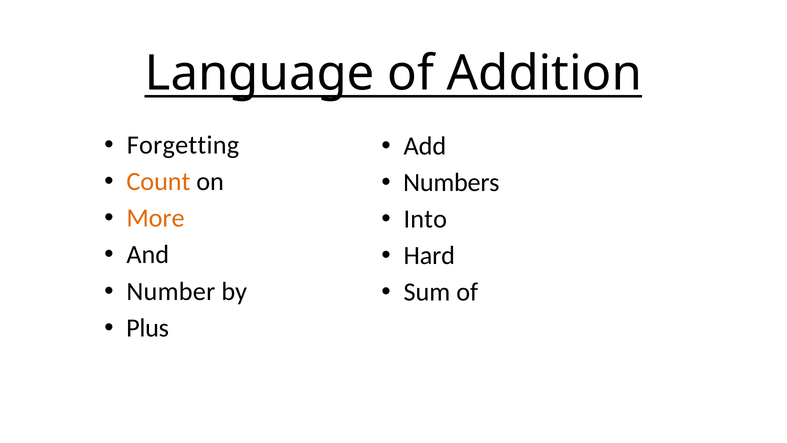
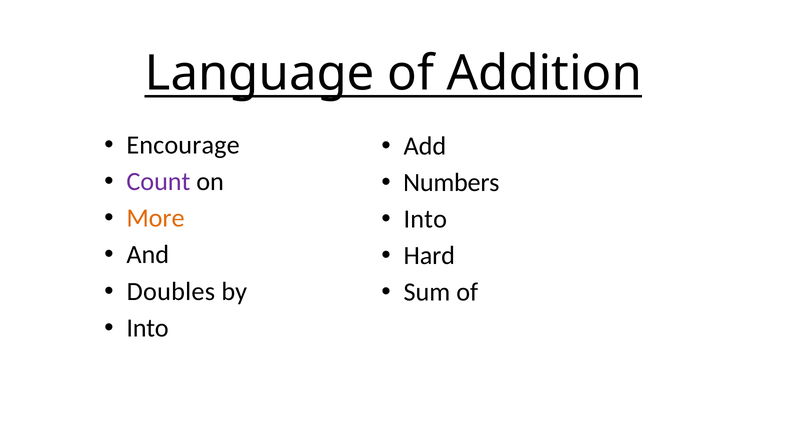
Forgetting: Forgetting -> Encourage
Count colour: orange -> purple
Number: Number -> Doubles
Plus at (148, 328): Plus -> Into
